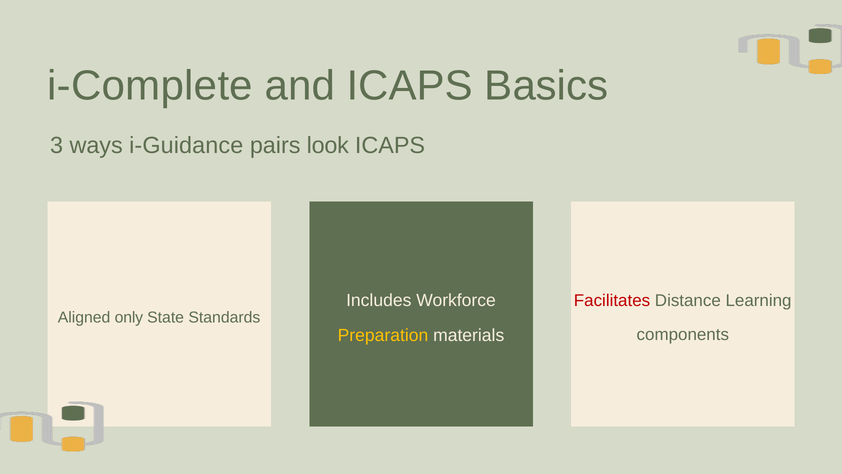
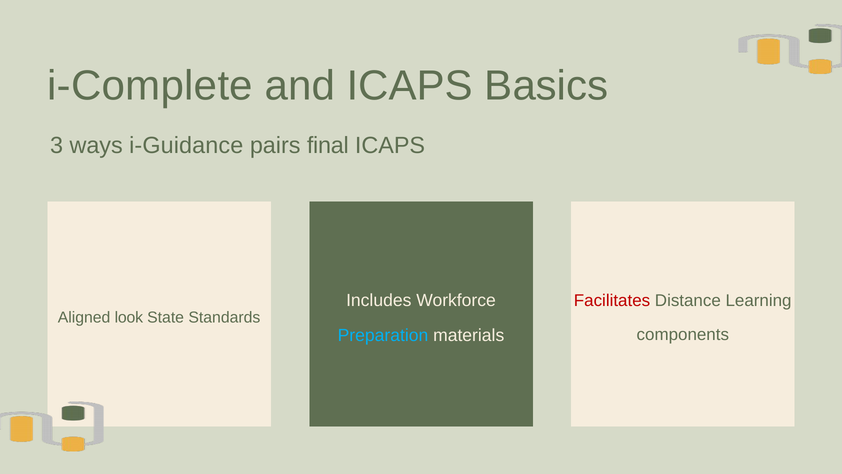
look: look -> final
only: only -> look
Preparation colour: yellow -> light blue
